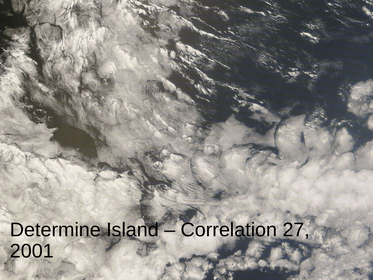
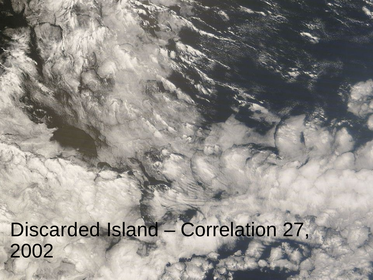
Determine: Determine -> Discarded
2001: 2001 -> 2002
